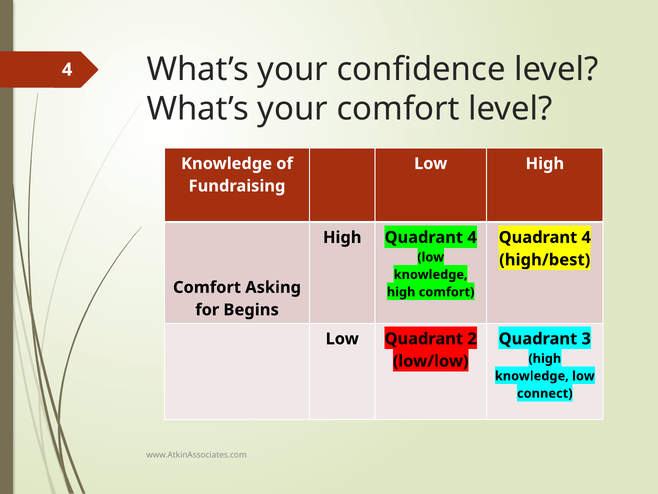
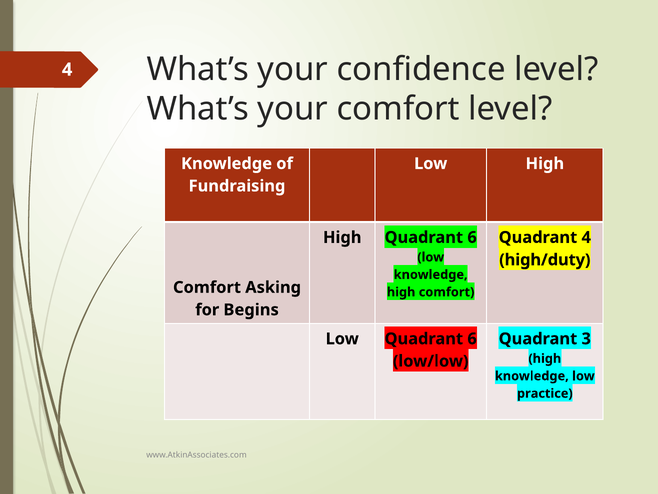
High Quadrant 4: 4 -> 6
high/best: high/best -> high/duty
2 at (472, 338): 2 -> 6
connect: connect -> practice
